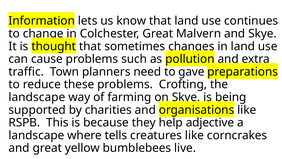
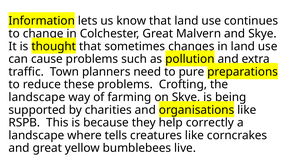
gave: gave -> pure
adjective: adjective -> correctly
